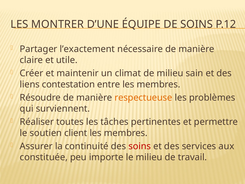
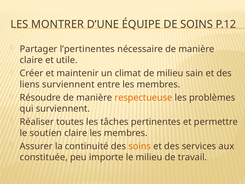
l’exactement: l’exactement -> l’pertinentes
liens contestation: contestation -> surviennent
soutien client: client -> claire
soins at (140, 146) colour: red -> orange
